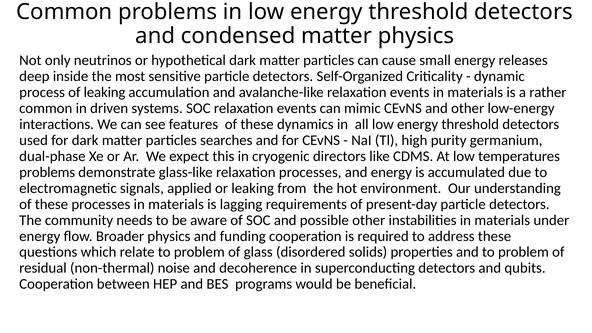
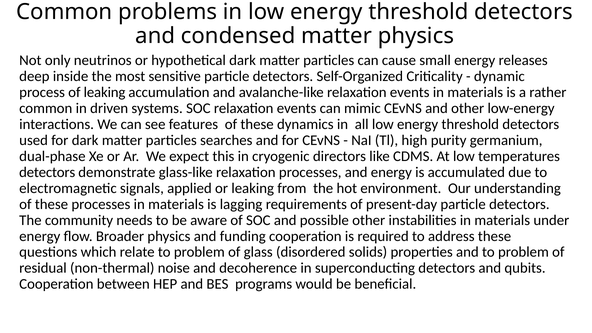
problems at (47, 172): problems -> detectors
